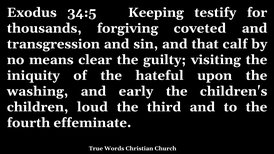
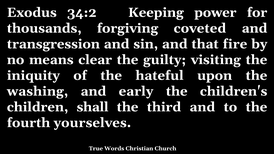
34:5: 34:5 -> 34:2
testify: testify -> power
calf: calf -> fire
loud: loud -> shall
effeminate: effeminate -> yourselves
